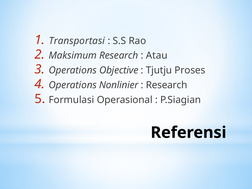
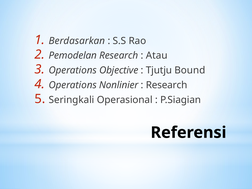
Transportasi: Transportasi -> Berdasarkan
Maksimum: Maksimum -> Pemodelan
Proses: Proses -> Bound
Formulasi: Formulasi -> Seringkali
